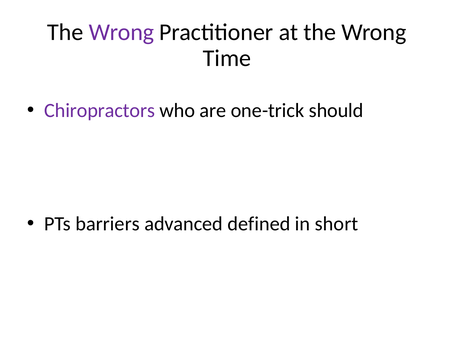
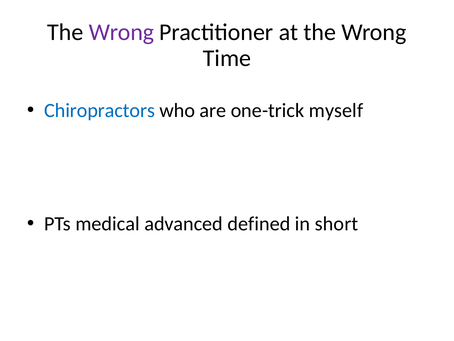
Chiropractors colour: purple -> blue
should: should -> myself
barriers: barriers -> medical
